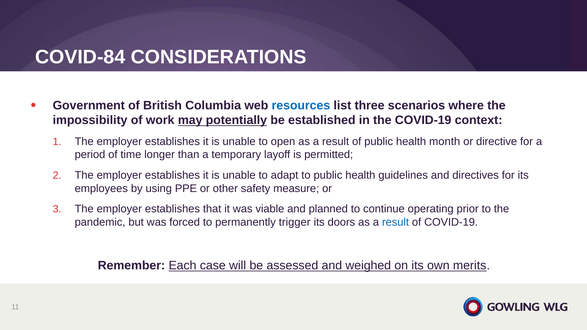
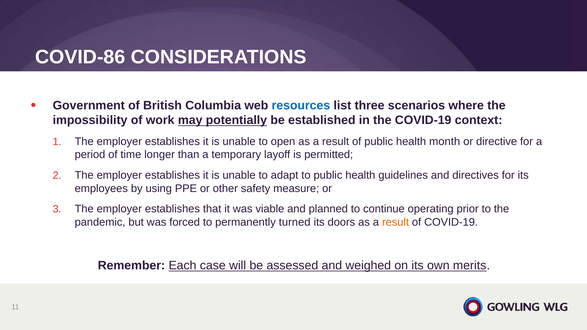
COVID-84: COVID-84 -> COVID-86
trigger: trigger -> turned
result at (395, 222) colour: blue -> orange
